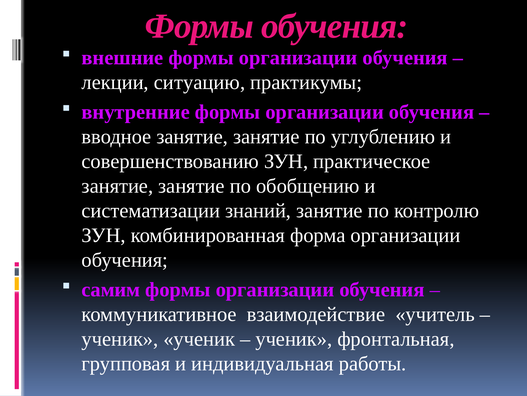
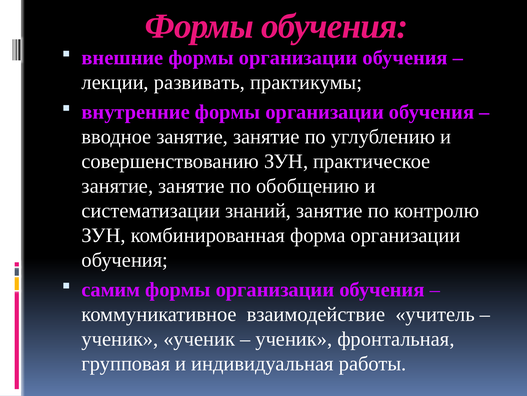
ситуацию: ситуацию -> развивать
